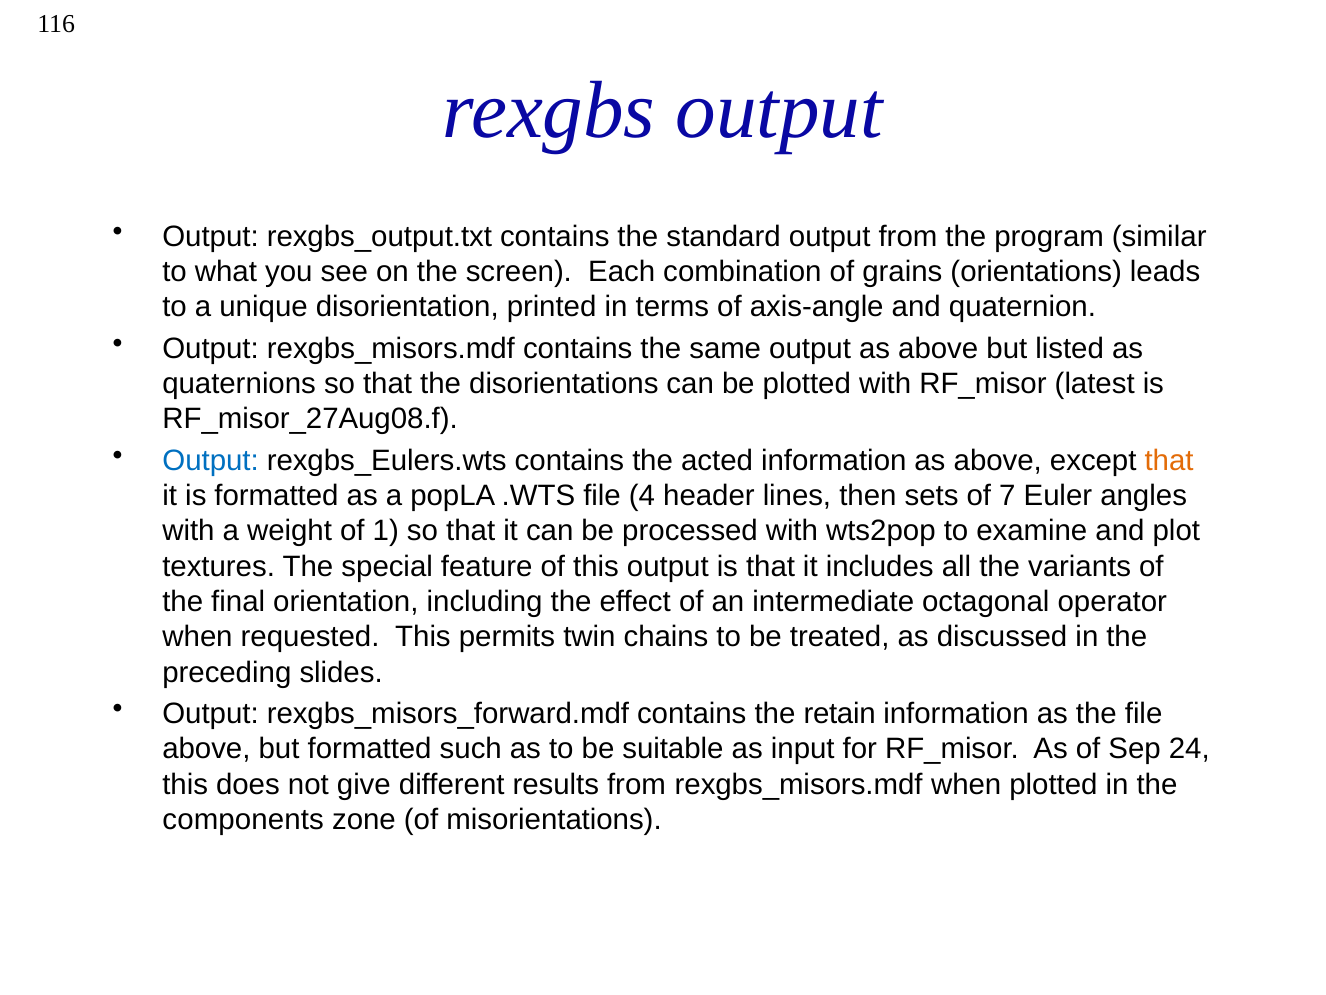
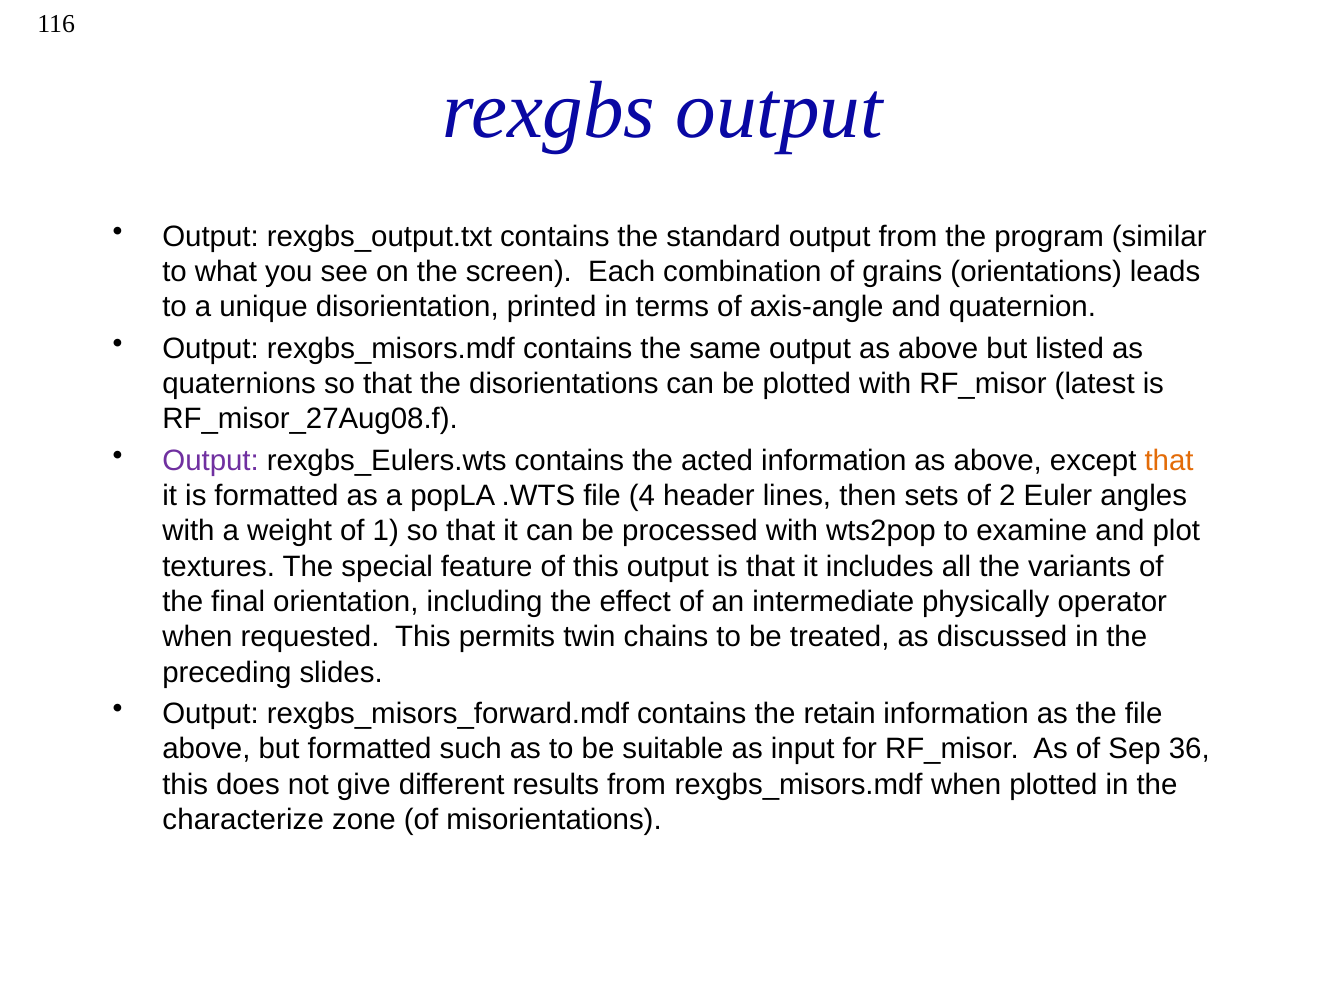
Output at (211, 460) colour: blue -> purple
7: 7 -> 2
octagonal: octagonal -> physically
24: 24 -> 36
components: components -> characterize
